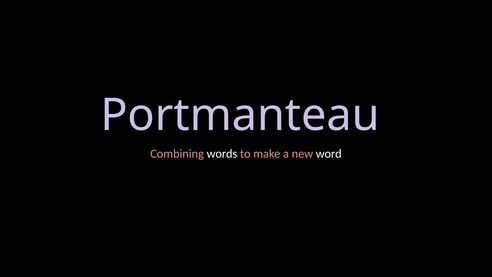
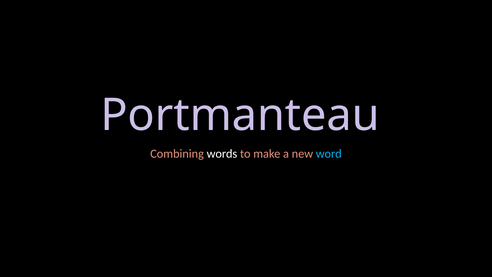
word colour: white -> light blue
